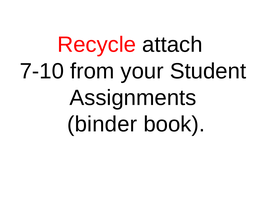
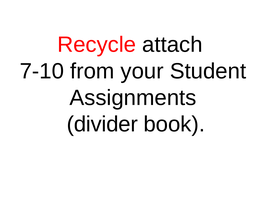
binder: binder -> divider
